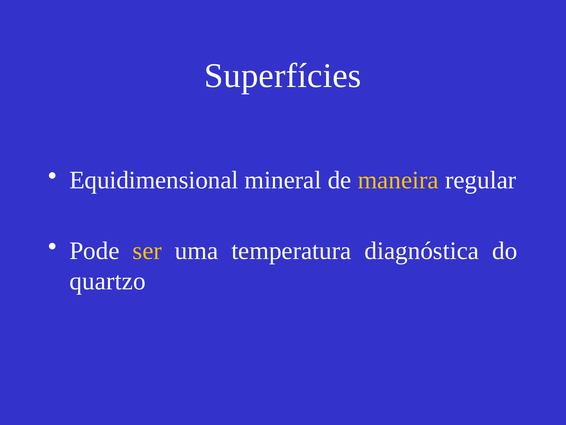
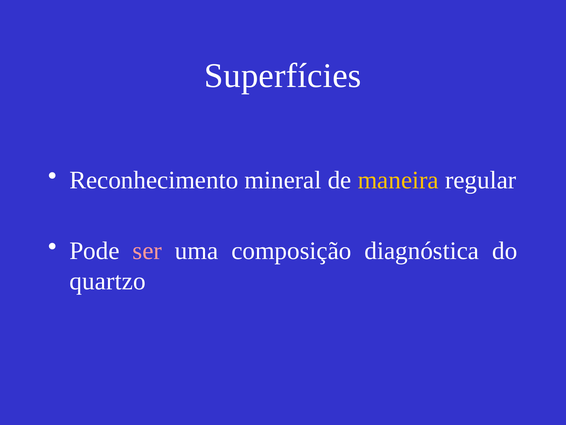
Equidimensional: Equidimensional -> Reconhecimento
ser colour: yellow -> pink
temperatura: temperatura -> composição
